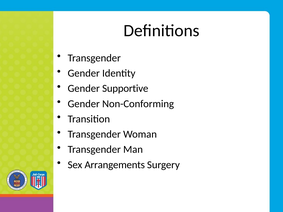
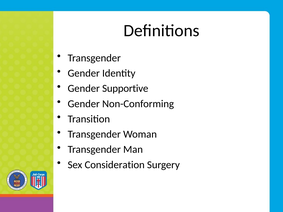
Arrangements: Arrangements -> Consideration
